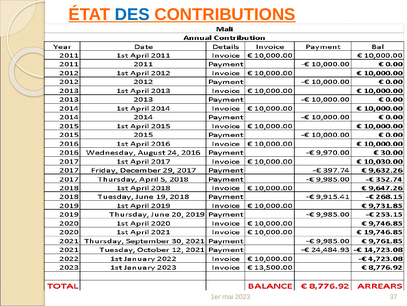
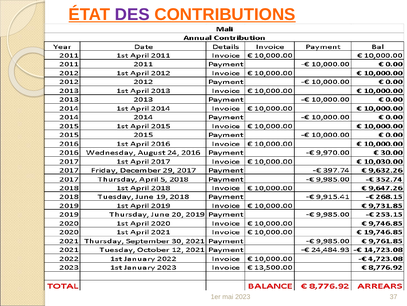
DES colour: blue -> purple
